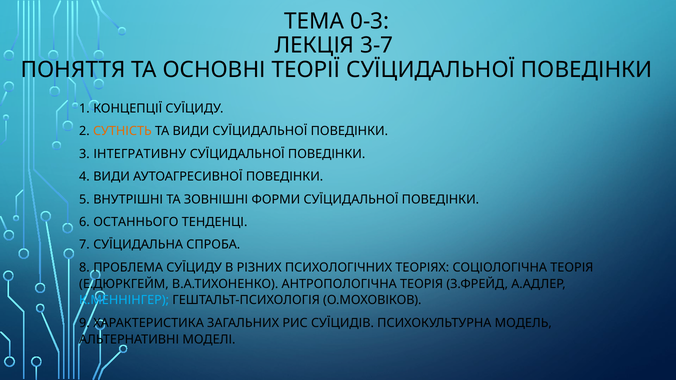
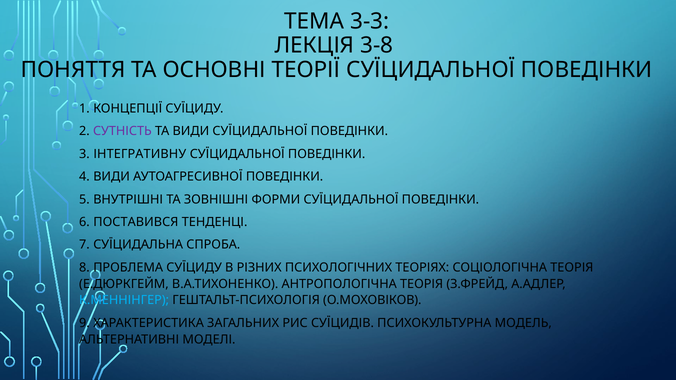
0-3: 0-3 -> 3-3
3-7: 3-7 -> 3-8
СУТНІСТЬ colour: orange -> purple
ОСТАННЬОГО: ОСТАННЬОГО -> ПОСТАВИВСЯ
